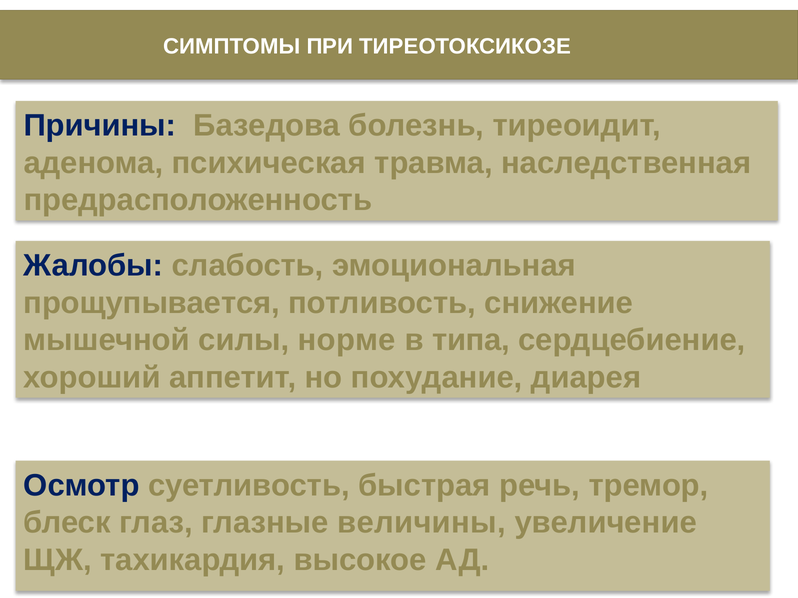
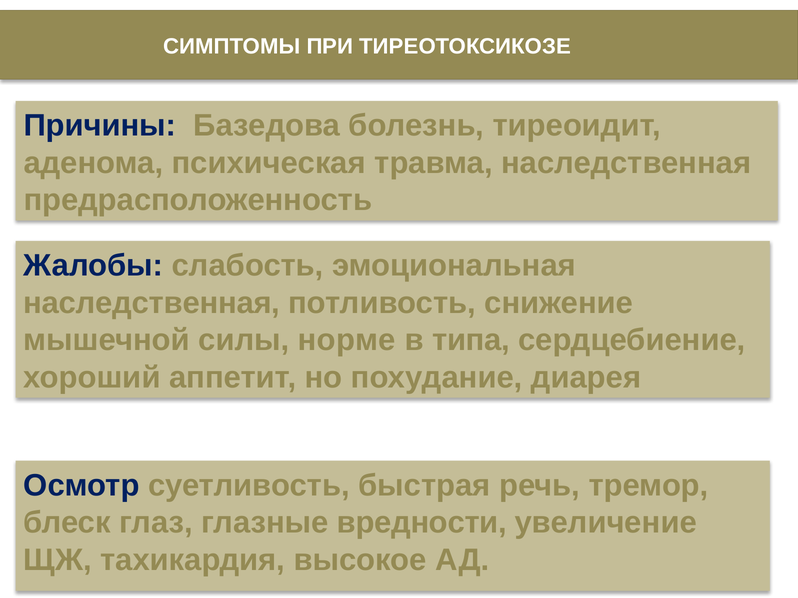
прощупывается at (152, 303): прощупывается -> наследственная
величины: величины -> вредности
